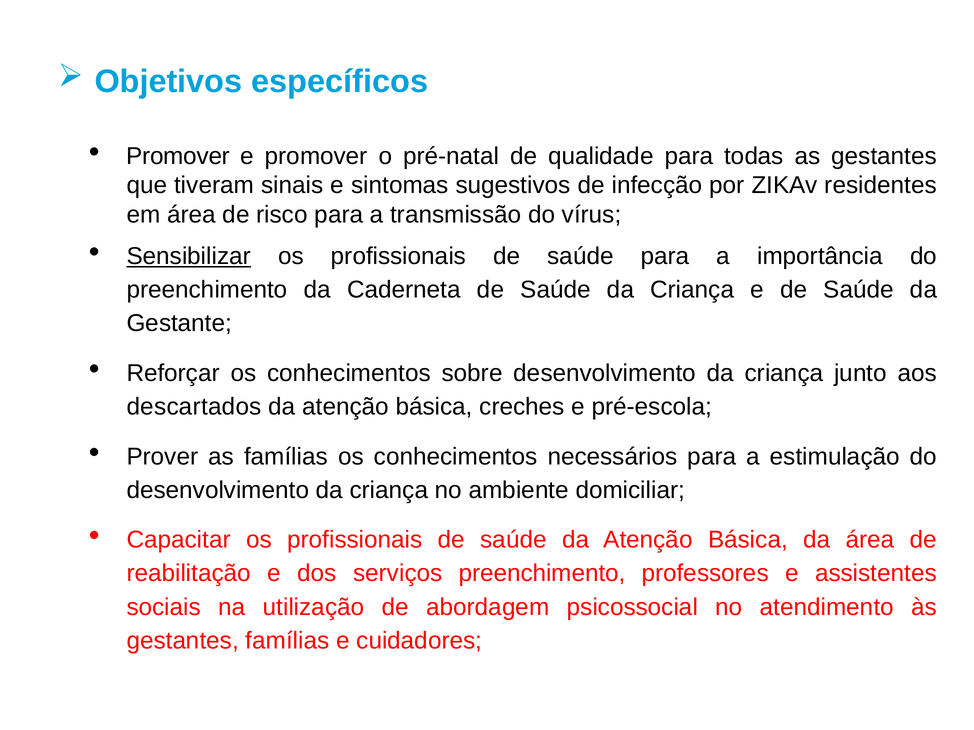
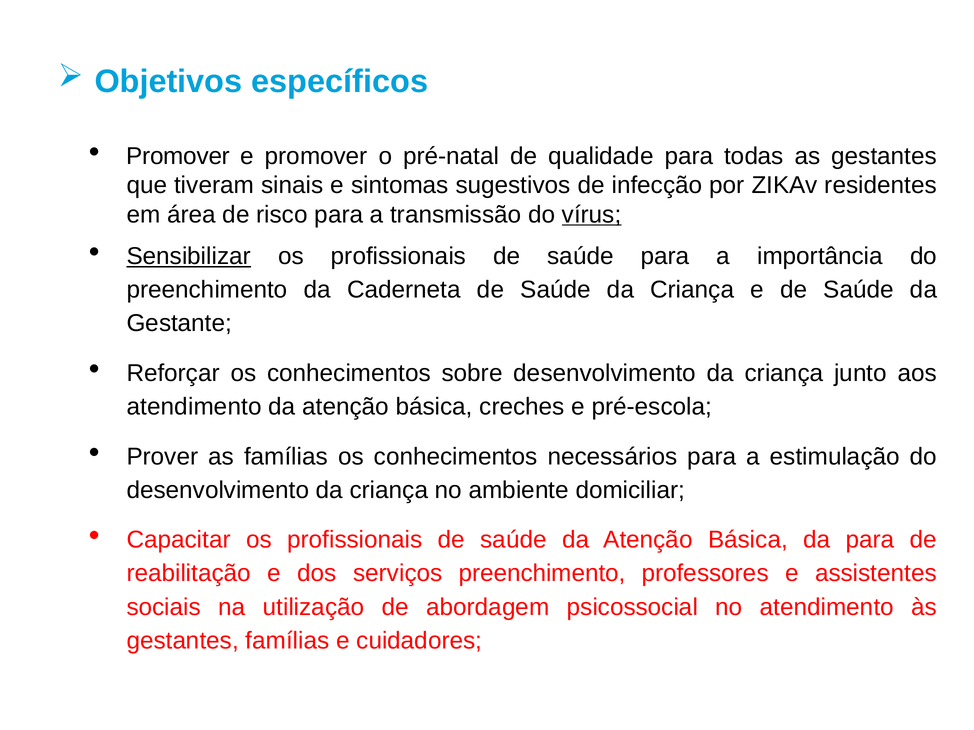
vírus underline: none -> present
descartados at (194, 407): descartados -> atendimento
da área: área -> para
